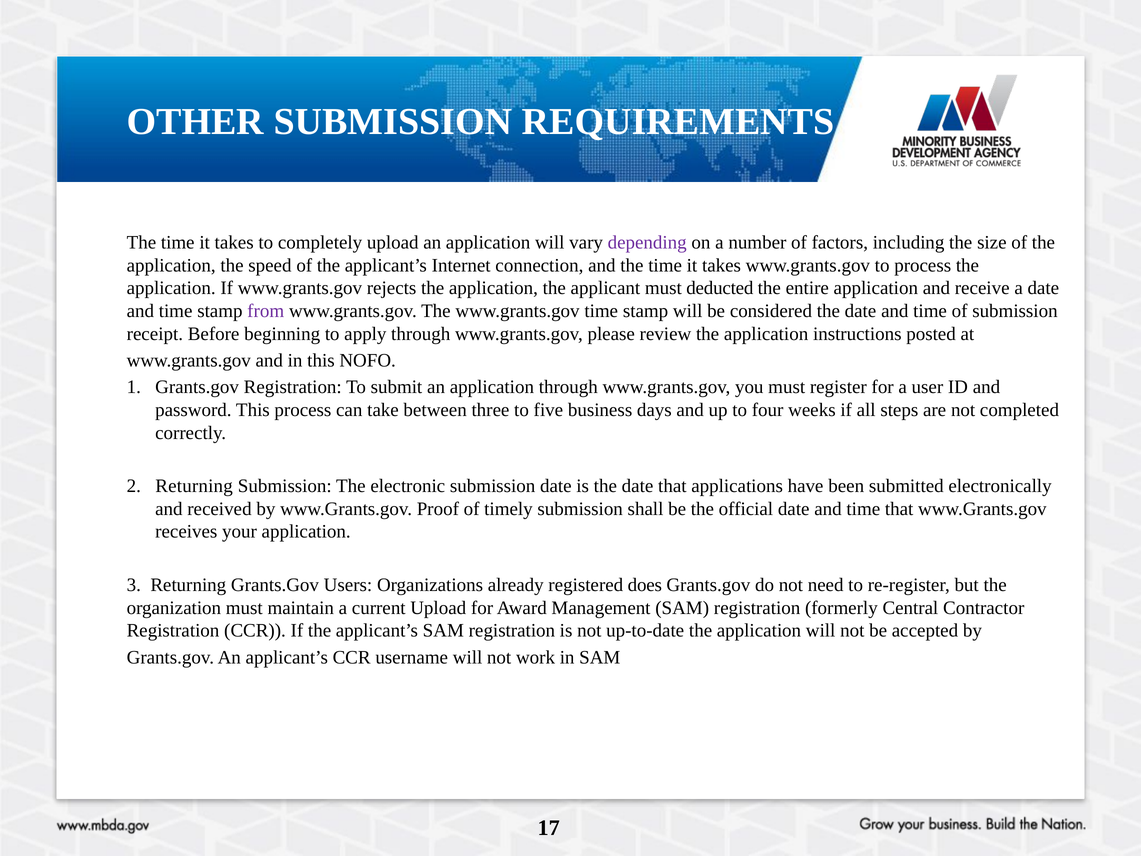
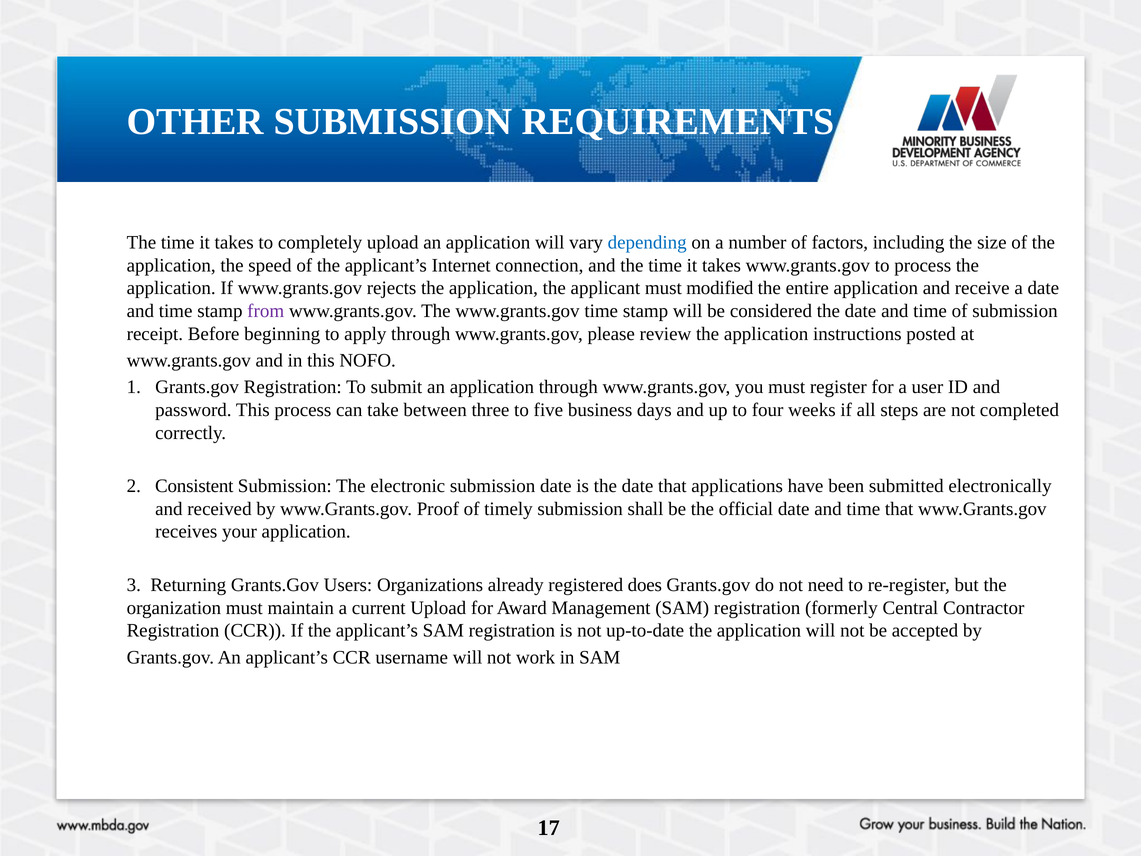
depending colour: purple -> blue
deducted: deducted -> modified
Returning at (194, 486): Returning -> Consistent
